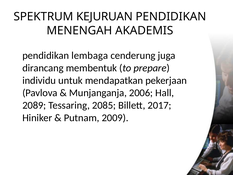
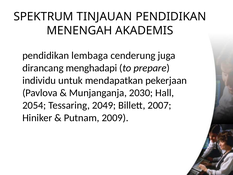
KEJURUAN: KEJURUAN -> TINJAUAN
membentuk: membentuk -> menghadapi
2006: 2006 -> 2030
2089: 2089 -> 2054
2085: 2085 -> 2049
2017: 2017 -> 2007
